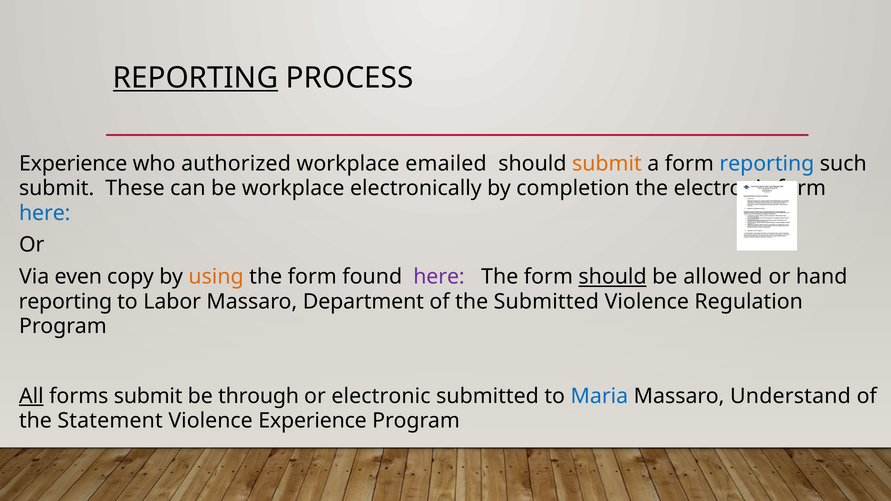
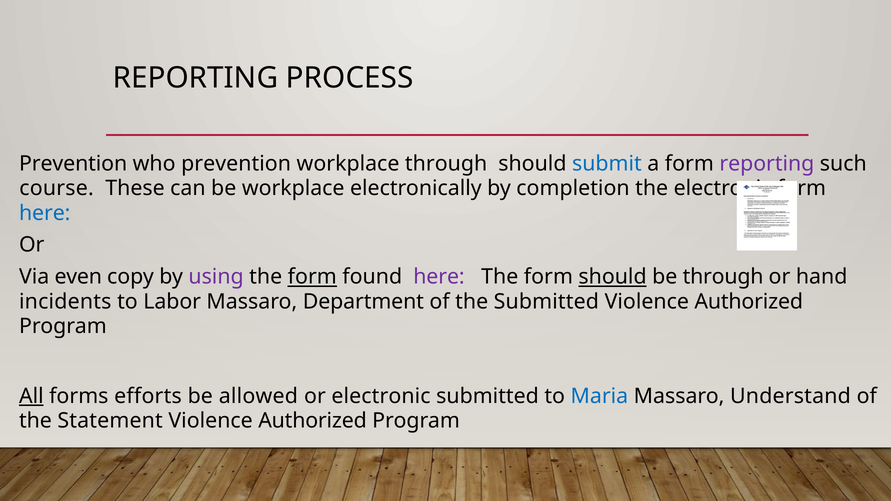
REPORTING at (195, 78) underline: present -> none
Experience at (73, 164): Experience -> Prevention
who authorized: authorized -> prevention
workplace emailed: emailed -> through
submit at (607, 164) colour: orange -> blue
reporting at (767, 164) colour: blue -> purple
submit at (57, 188): submit -> course
using colour: orange -> purple
form at (312, 277) underline: none -> present
be allowed: allowed -> through
reporting at (65, 302): reporting -> incidents
Regulation at (749, 302): Regulation -> Authorized
forms submit: submit -> efforts
through: through -> allowed
Experience at (313, 421): Experience -> Authorized
